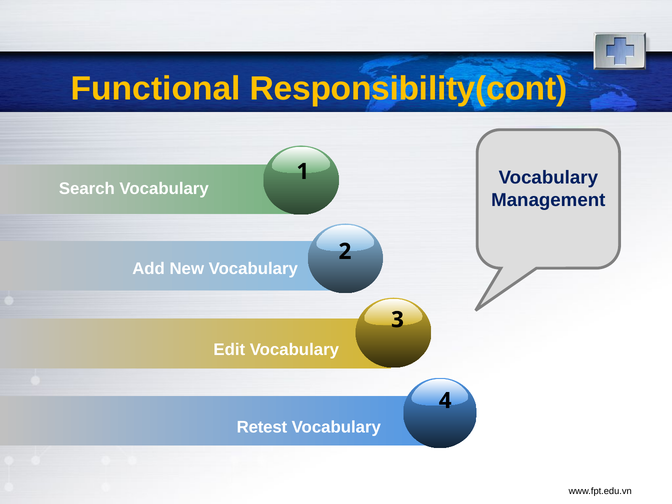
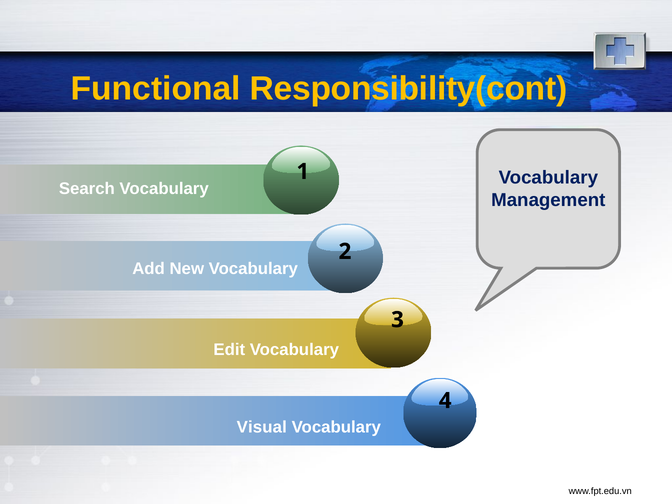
Retest: Retest -> Visual
